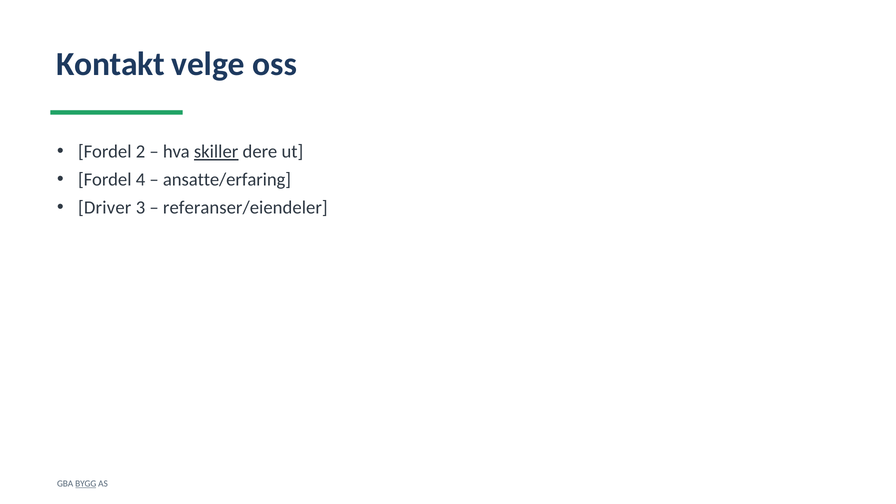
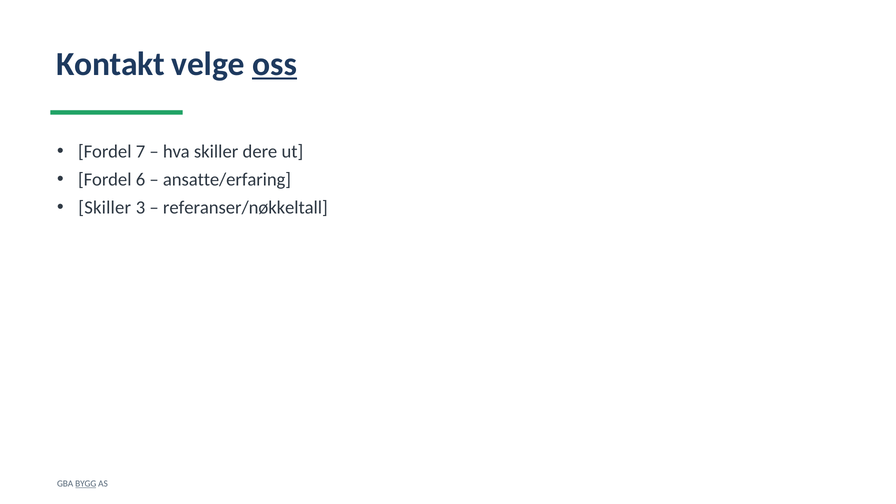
oss underline: none -> present
2: 2 -> 7
skiller at (216, 152) underline: present -> none
4: 4 -> 6
Driver at (105, 208): Driver -> Skiller
referanser/eiendeler: referanser/eiendeler -> referanser/nøkkeltall
